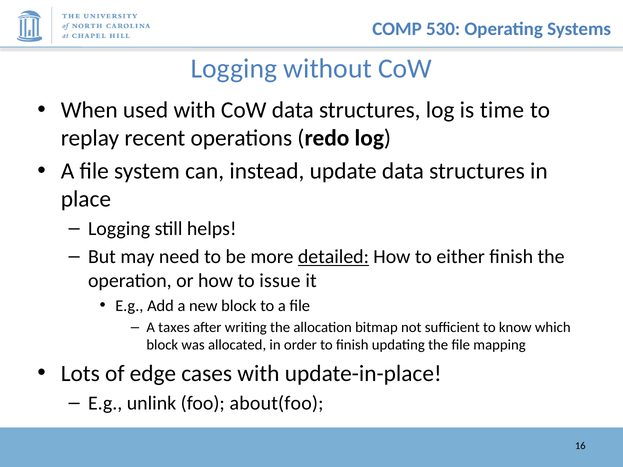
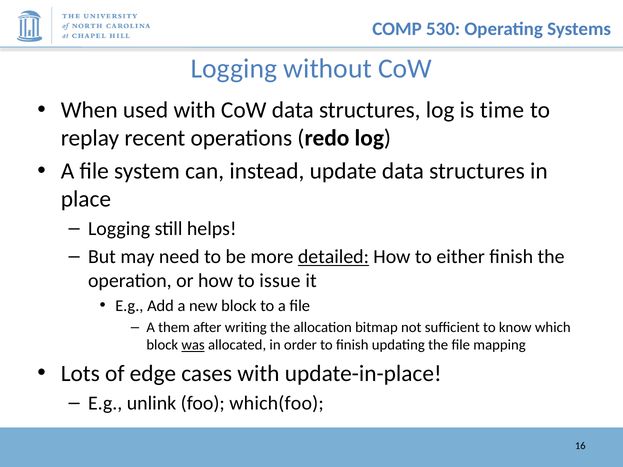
taxes: taxes -> them
was underline: none -> present
about(foo: about(foo -> which(foo
